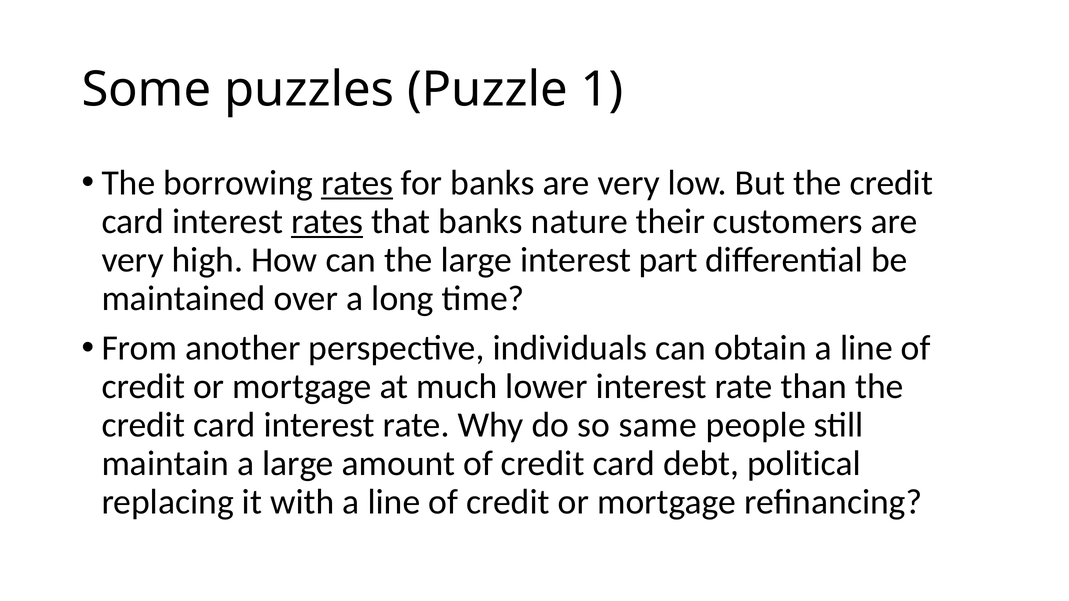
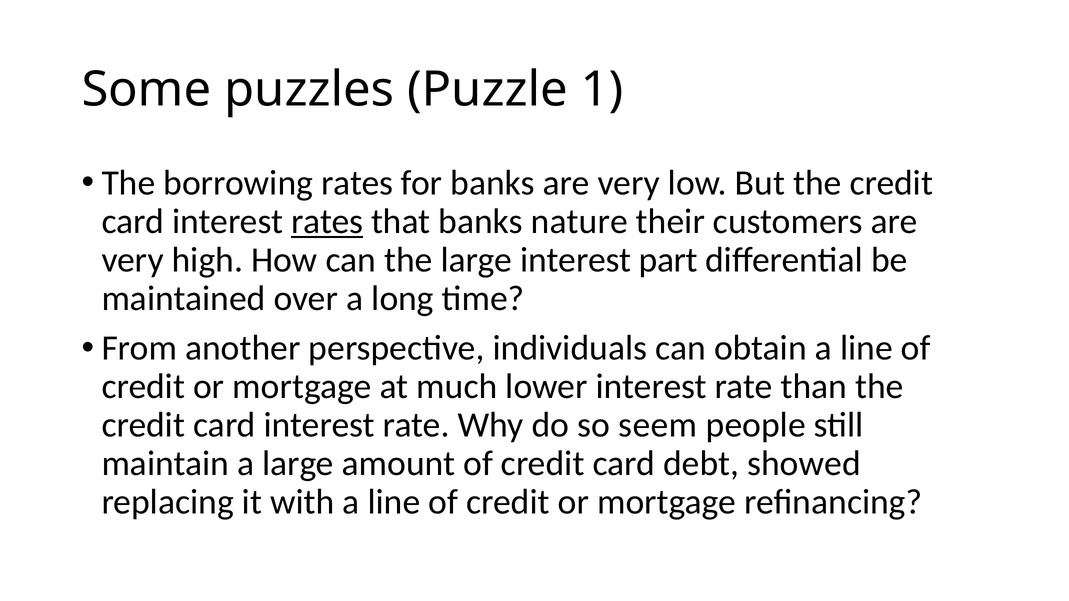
rates at (357, 183) underline: present -> none
same: same -> seem
political: political -> showed
